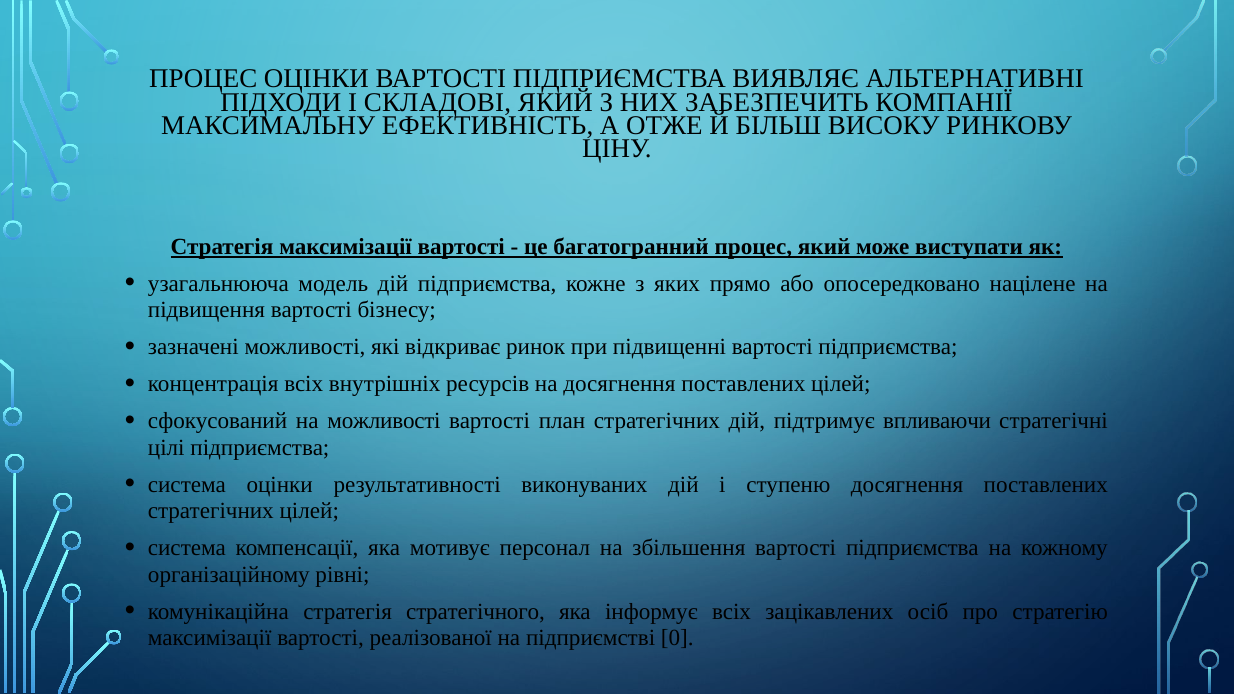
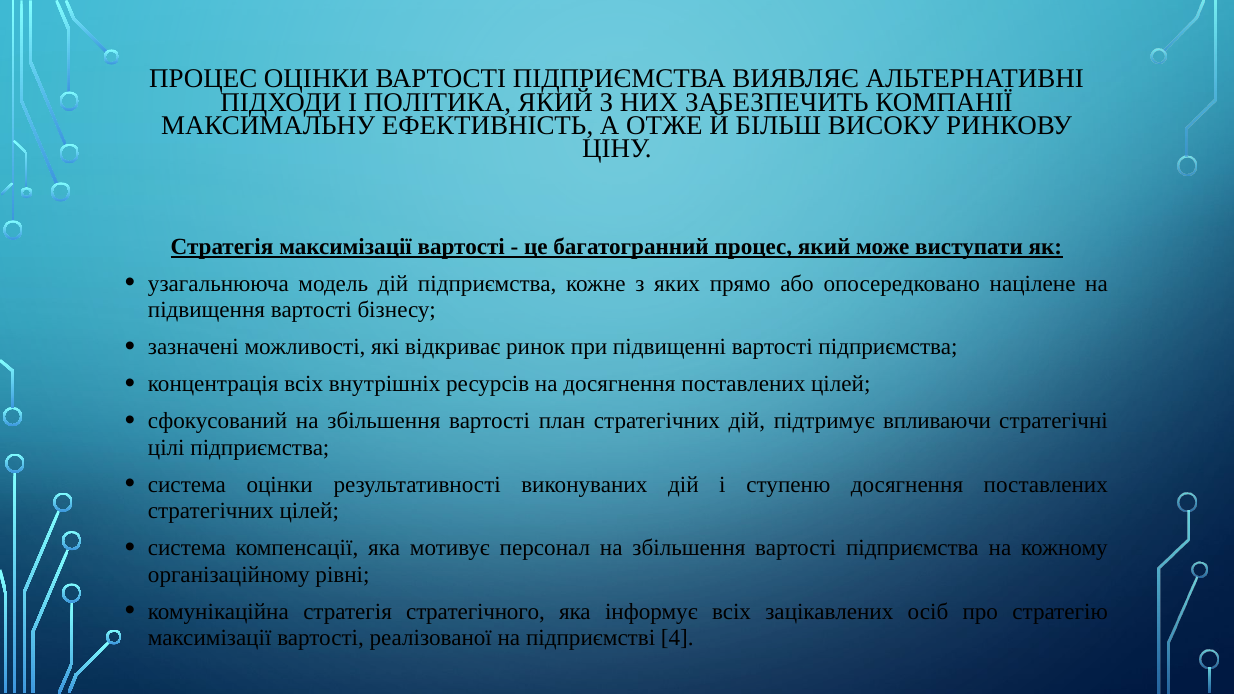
СКЛАДОВІ: СКЛАДОВІ -> ПОЛІТИКА
сфокусований на можливості: можливості -> збільшення
0: 0 -> 4
